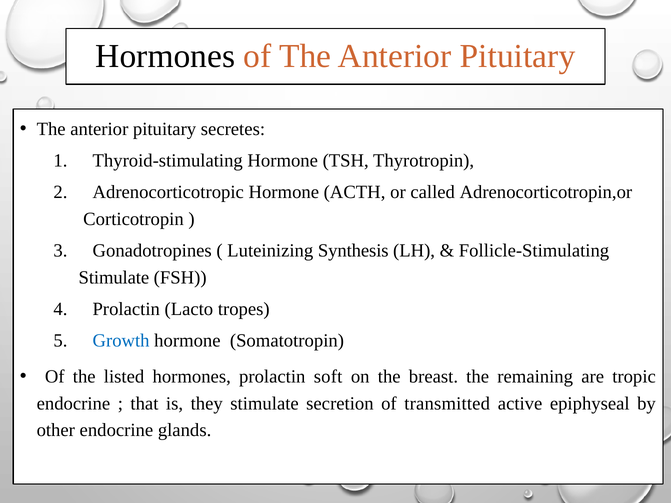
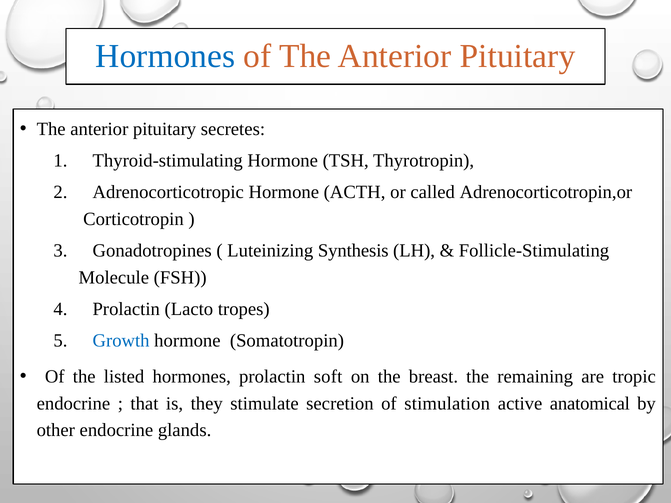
Hormones at (165, 56) colour: black -> blue
Stimulate at (114, 278): Stimulate -> Molecule
transmitted: transmitted -> stimulation
epiphyseal: epiphyseal -> anatomical
